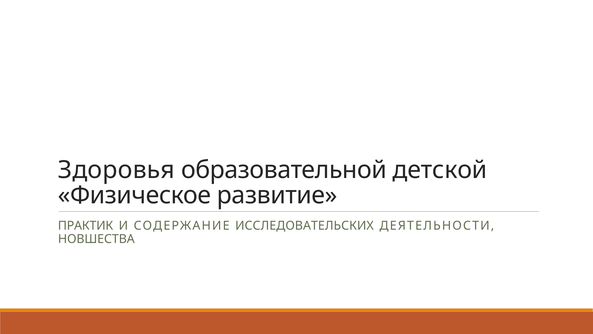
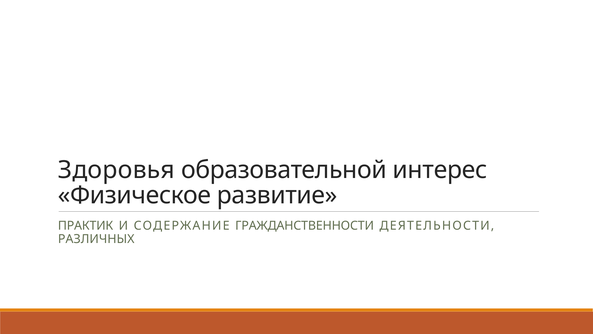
детской: детской -> интерес
ИССЛЕДОВАТЕЛЬСКИХ: ИССЛЕДОВАТЕЛЬСКИХ -> ГРАЖДАНСТВЕННОСТИ
НОВШЕСТВА: НОВШЕСТВА -> РАЗЛИЧНЫХ
